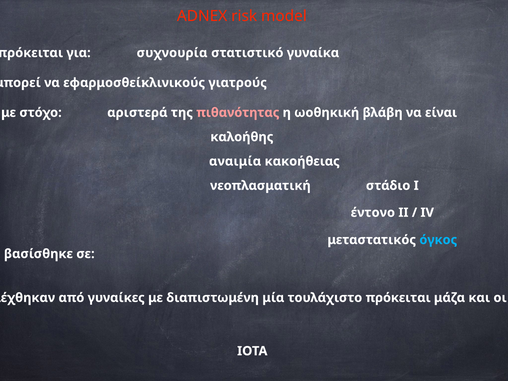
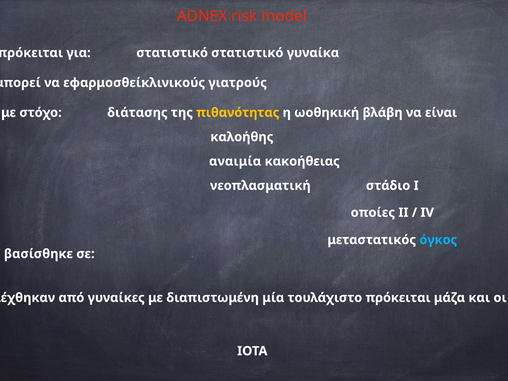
συχνουρία at (172, 53): συχνουρία -> στατιστικό
αριστερά: αριστερά -> διάτασης
πιθανότητας colour: pink -> yellow
έντονο at (373, 213): έντονο -> οποίες
